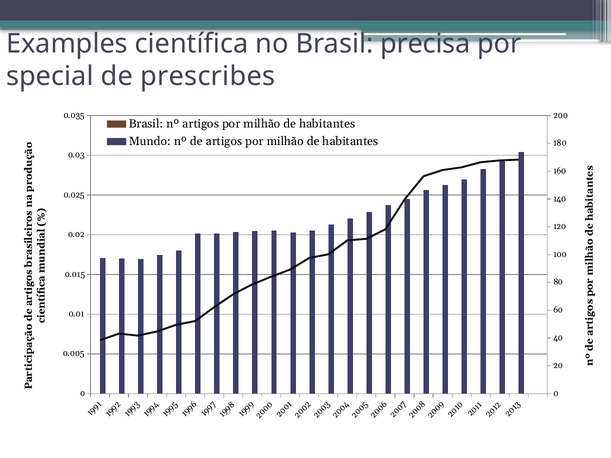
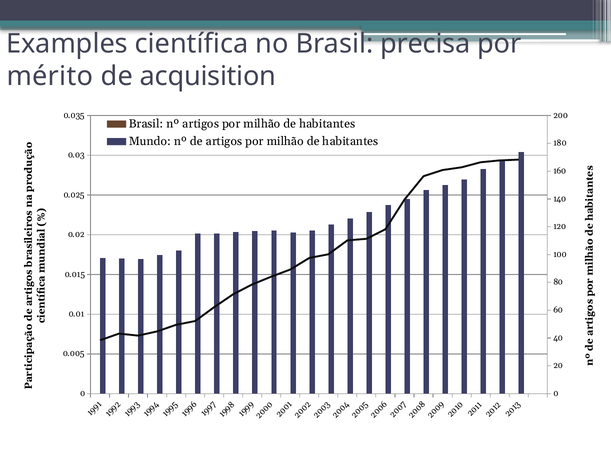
special: special -> mérito
prescribes: prescribes -> acquisition
